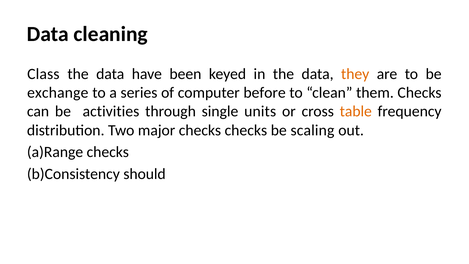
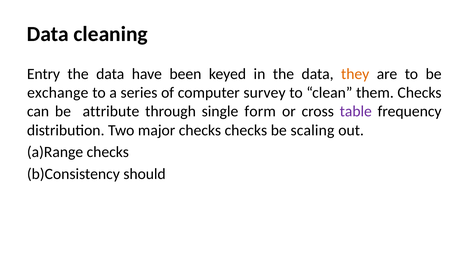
Class: Class -> Entry
before: before -> survey
activities: activities -> attribute
units: units -> form
table colour: orange -> purple
